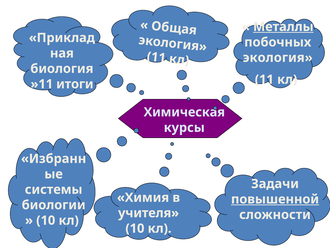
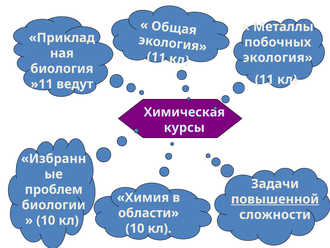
Металлы underline: present -> none
итоги: итоги -> ведут
системы: системы -> проблем
учителя: учителя -> области
